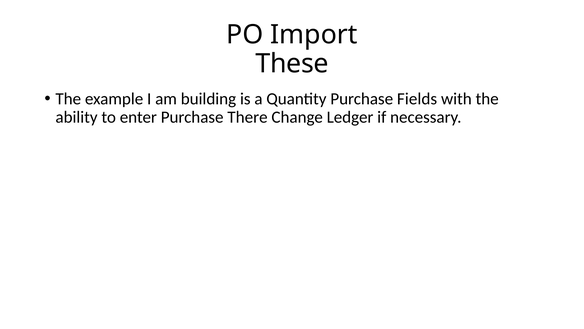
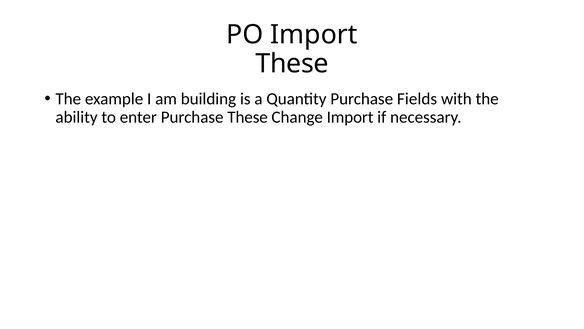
Purchase There: There -> These
Change Ledger: Ledger -> Import
